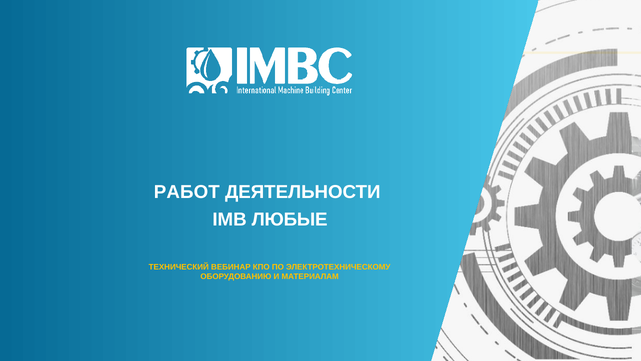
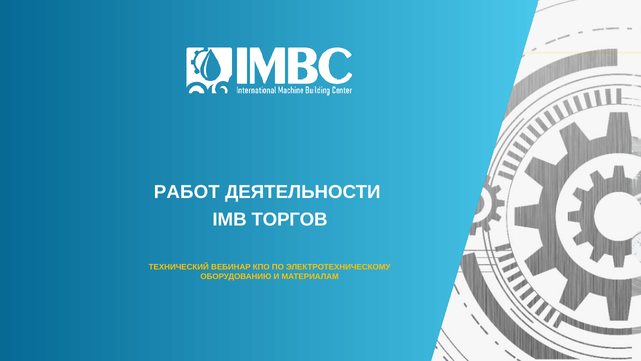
ЛЮБЫЕ: ЛЮБЫЕ -> ТОРГОВ
